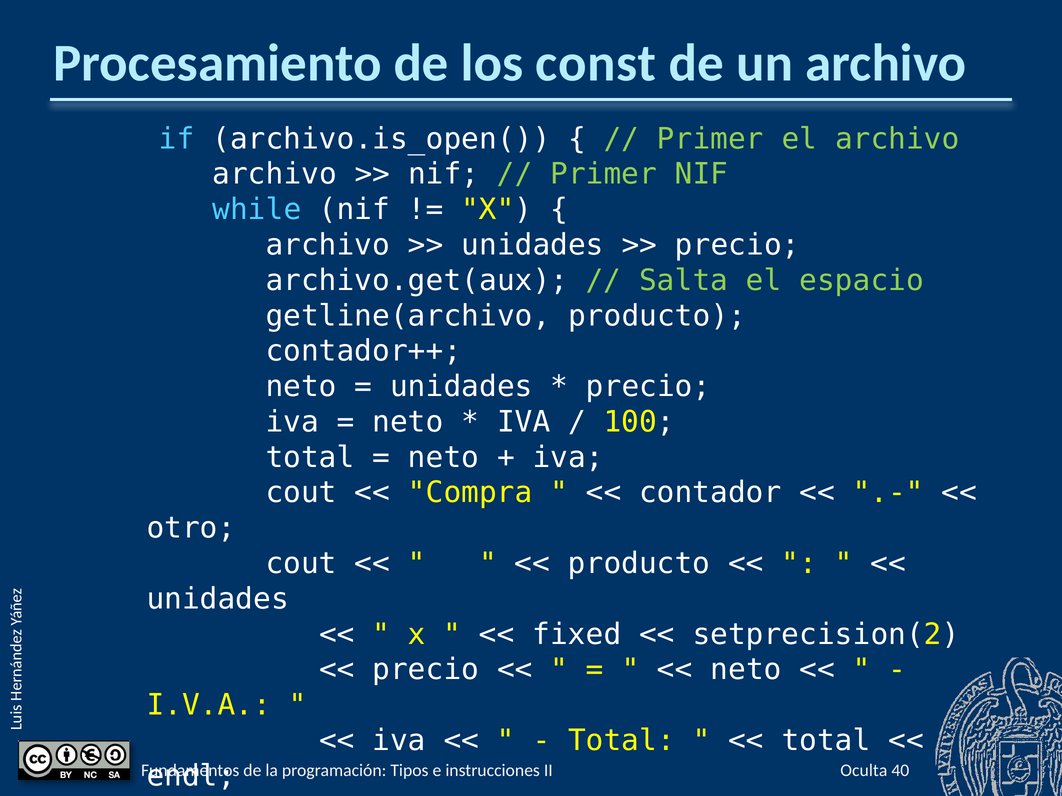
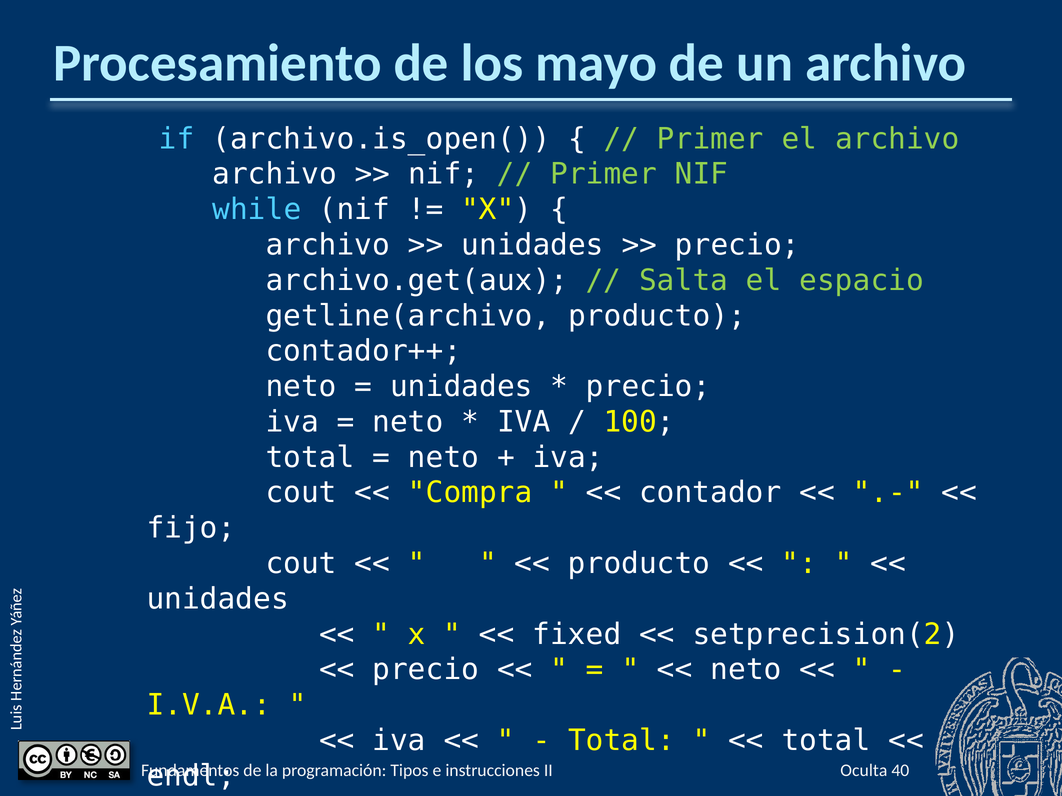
const: const -> mayo
otro: otro -> fijo
